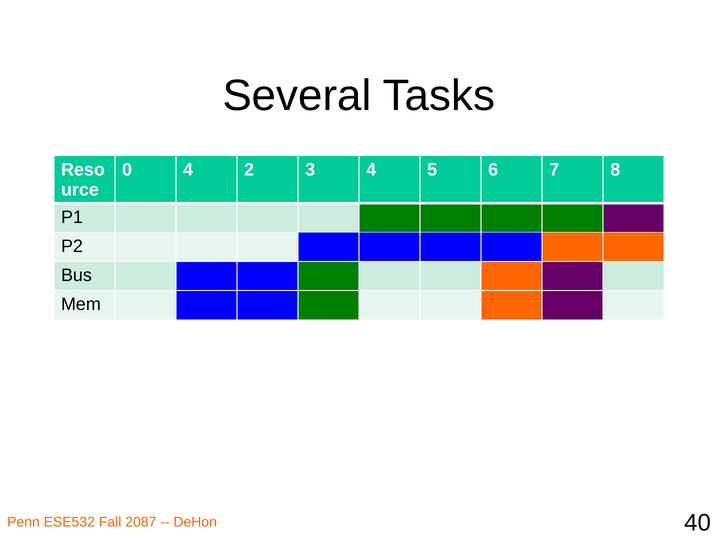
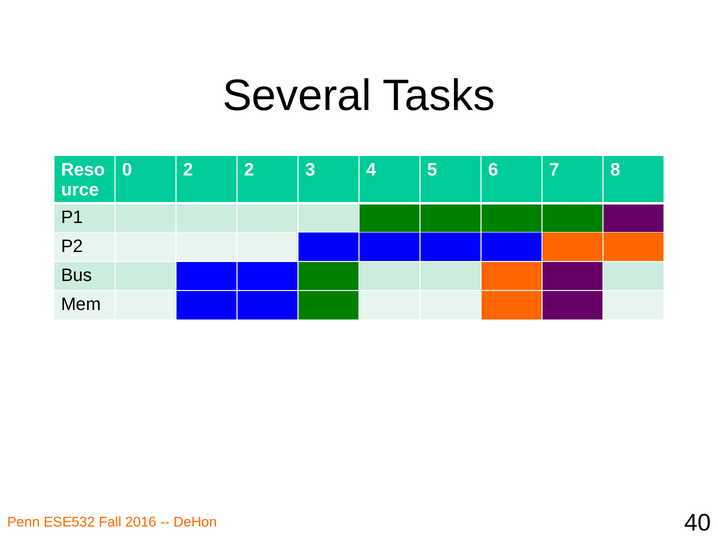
0 4: 4 -> 2
2087: 2087 -> 2016
